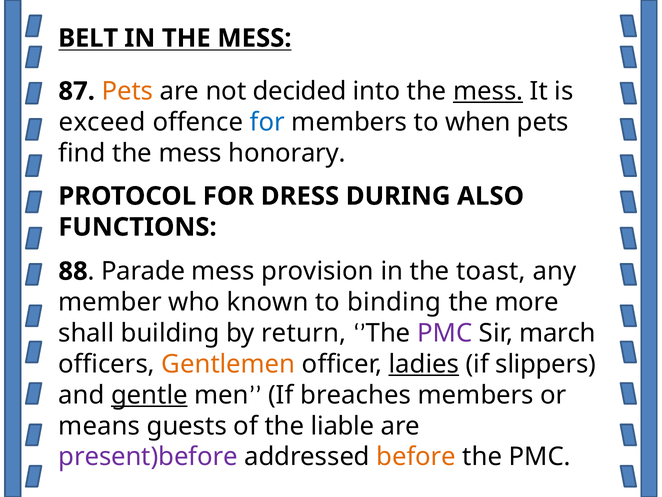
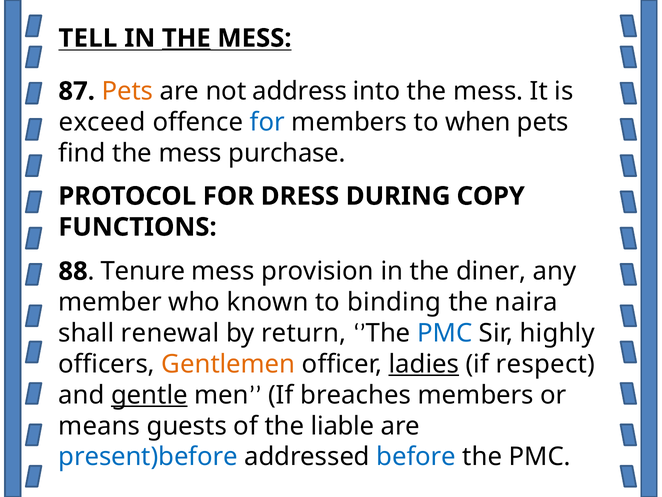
BELT: BELT -> TELL
THE at (186, 38) underline: none -> present
decided: decided -> address
mess at (488, 91) underline: present -> none
honorary: honorary -> purchase
ALSO: ALSO -> COPY
Parade: Parade -> Tenure
toast: toast -> diner
more: more -> naira
building: building -> renewal
PMC at (445, 333) colour: purple -> blue
march: march -> highly
slippers: slippers -> respect
present)before colour: purple -> blue
before colour: orange -> blue
